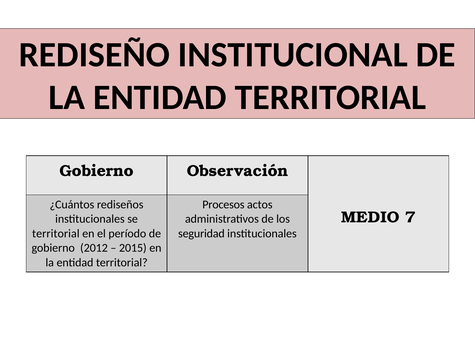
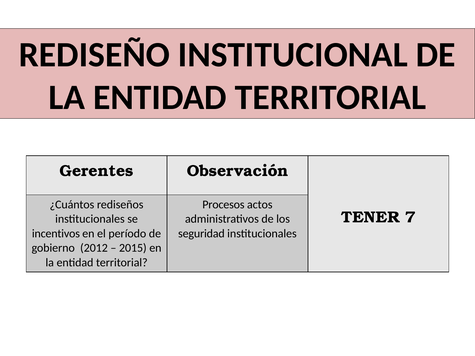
Gobierno at (97, 171): Gobierno -> Gerentes
MEDIO: MEDIO -> TENER
territorial at (56, 234): territorial -> incentivos
